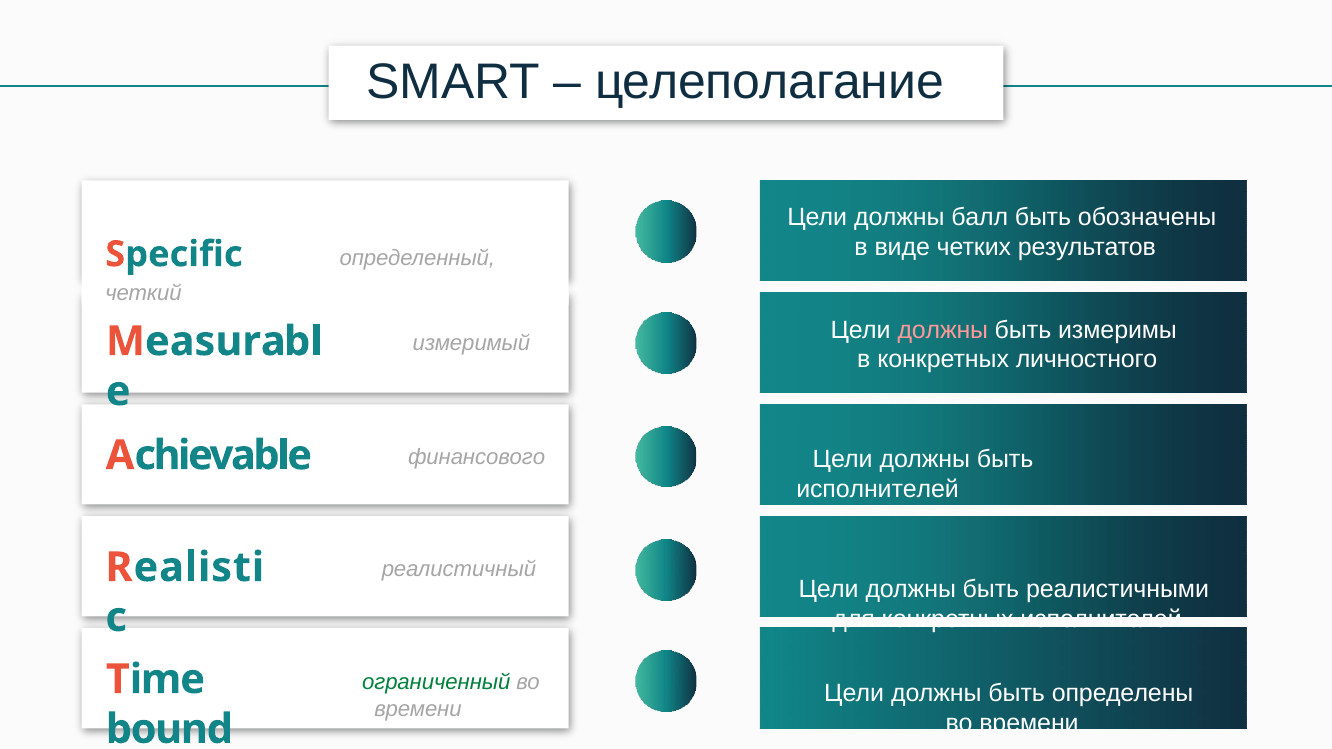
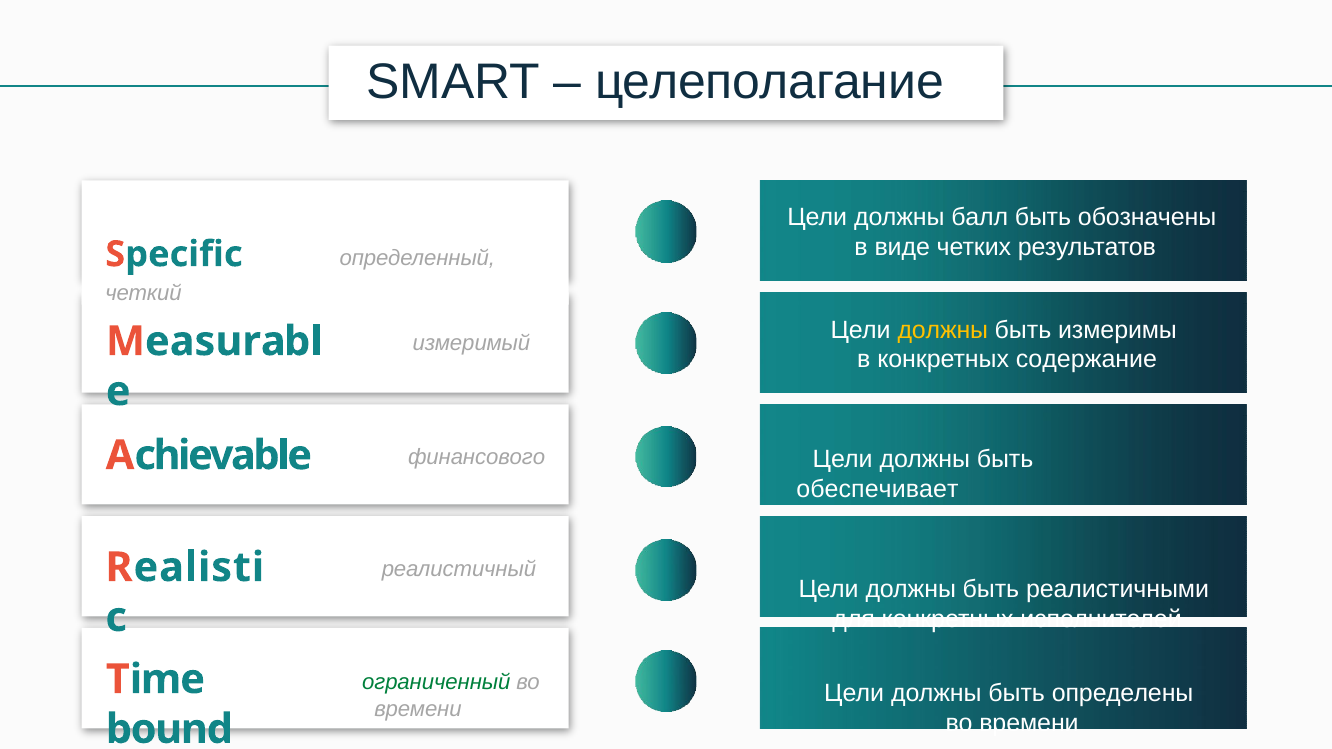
должны at (943, 330) colour: pink -> yellow
личностного: личностного -> содержание
исполнителей at (878, 489): исполнителей -> обеспечивает
